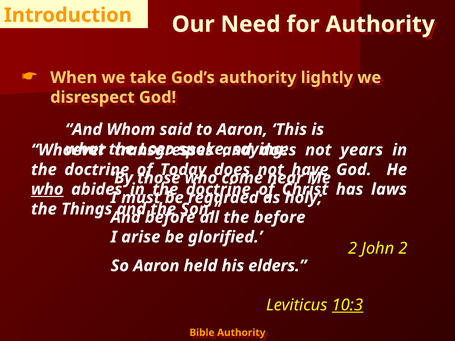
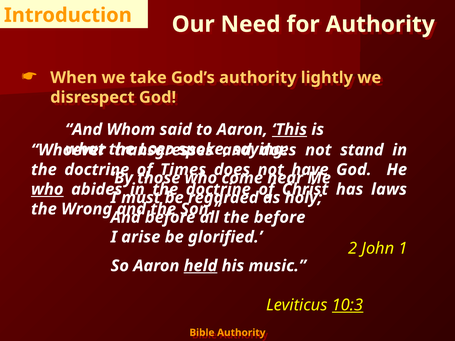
This underline: none -> present
years: years -> stand
Today: Today -> Times
Things: Things -> Wrong
John 2: 2 -> 1
held underline: none -> present
elders: elders -> music
